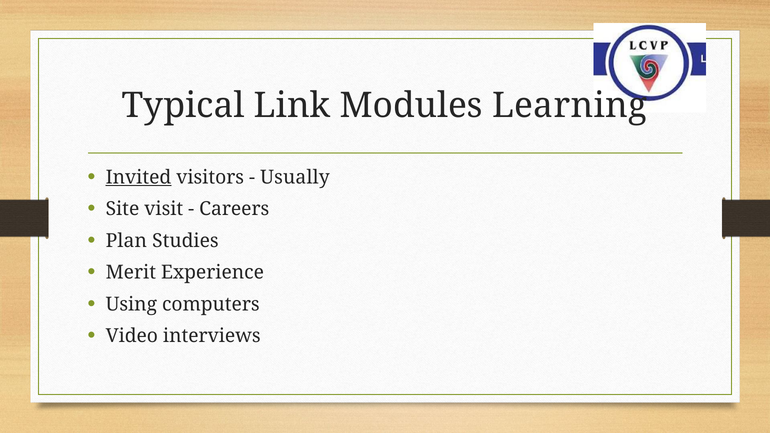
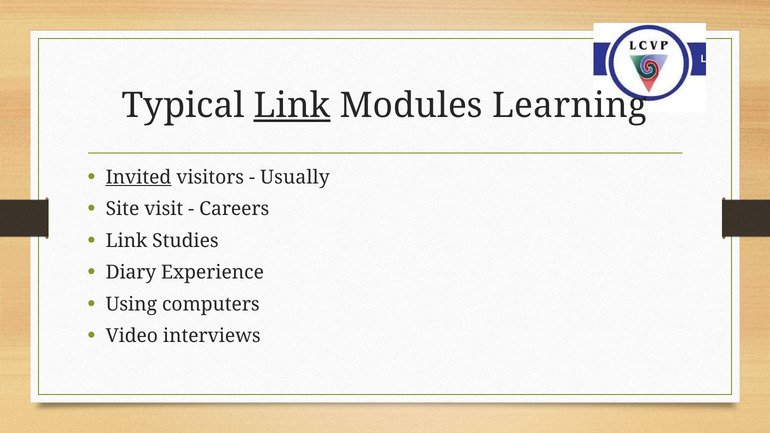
Link at (292, 106) underline: none -> present
Plan at (126, 241): Plan -> Link
Merit: Merit -> Diary
